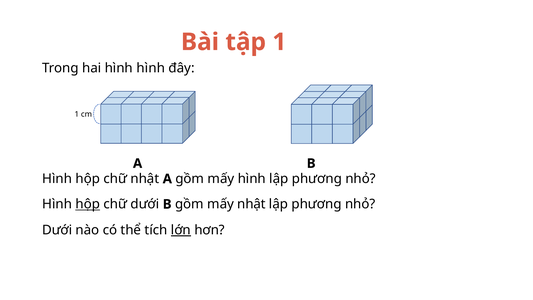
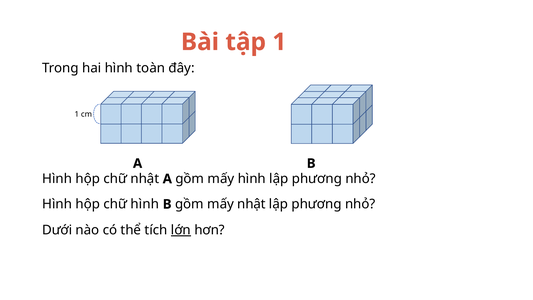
hình hình: hình -> toàn
hộp at (88, 204) underline: present -> none
chữ dưới: dưới -> hình
